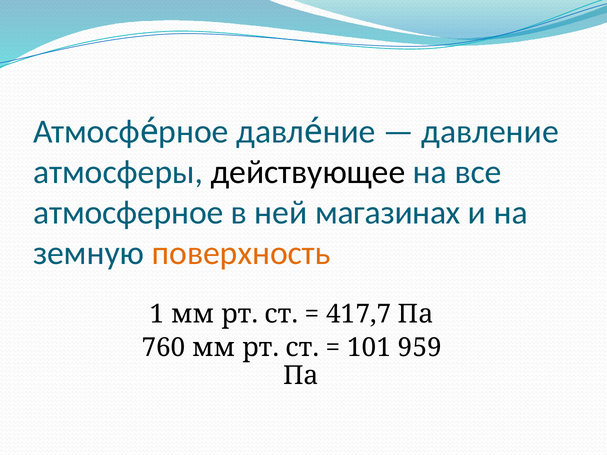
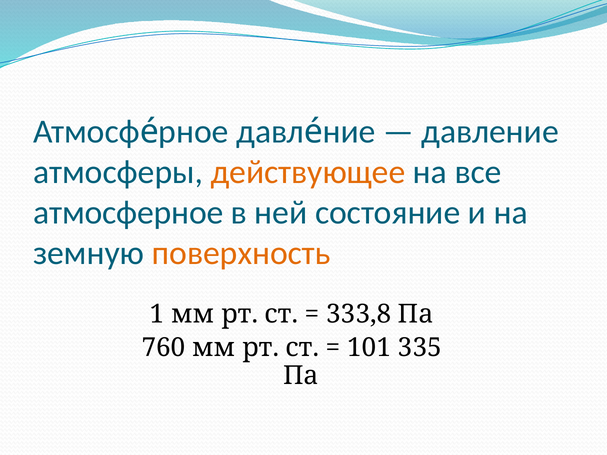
действующее colour: black -> orange
магазинах: магазинах -> состояние
417,7: 417,7 -> 333,8
959: 959 -> 335
